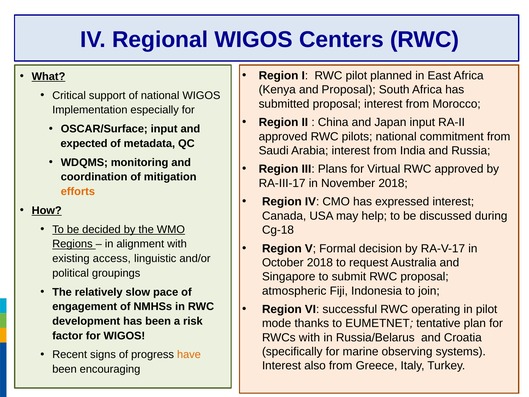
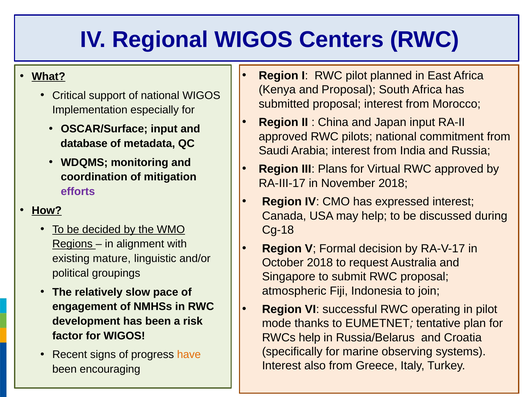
expected: expected -> database
efforts colour: orange -> purple
access: access -> mature
RWCs with: with -> help
